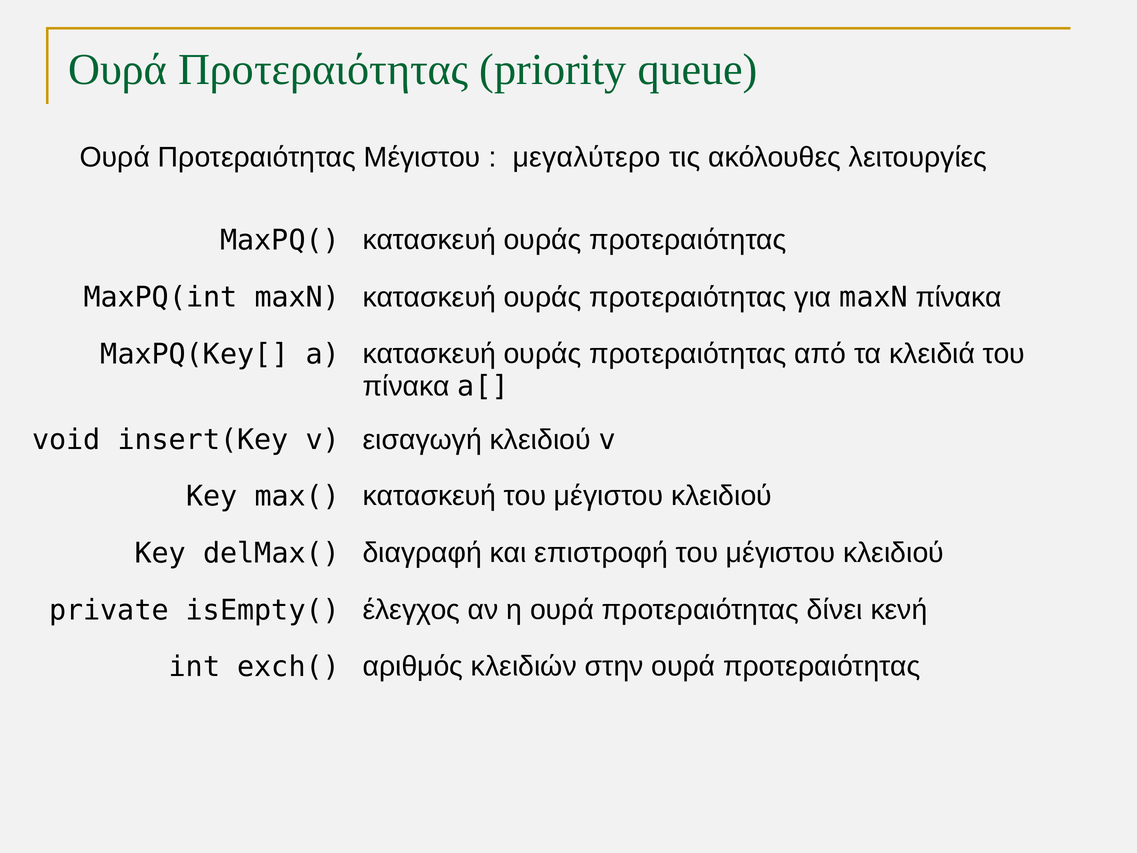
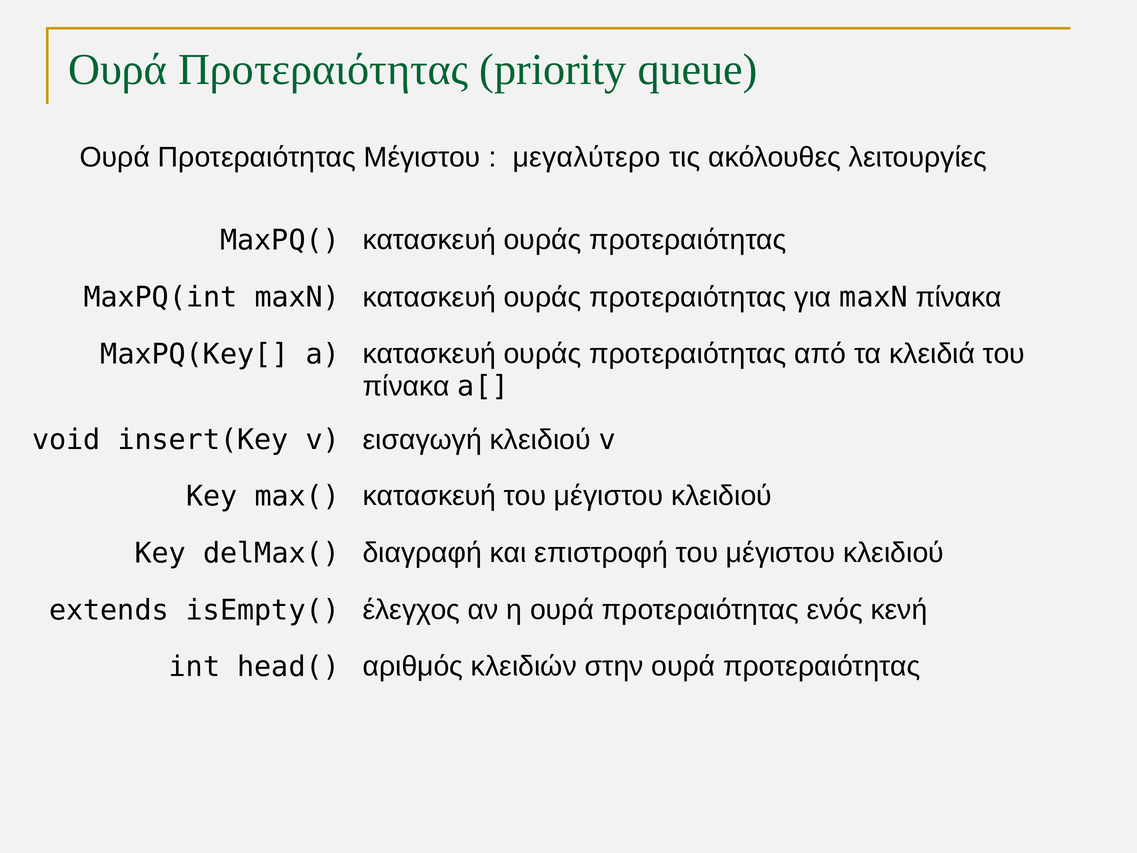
private: private -> extends
δίνει: δίνει -> ενός
exch(: exch( -> head(
